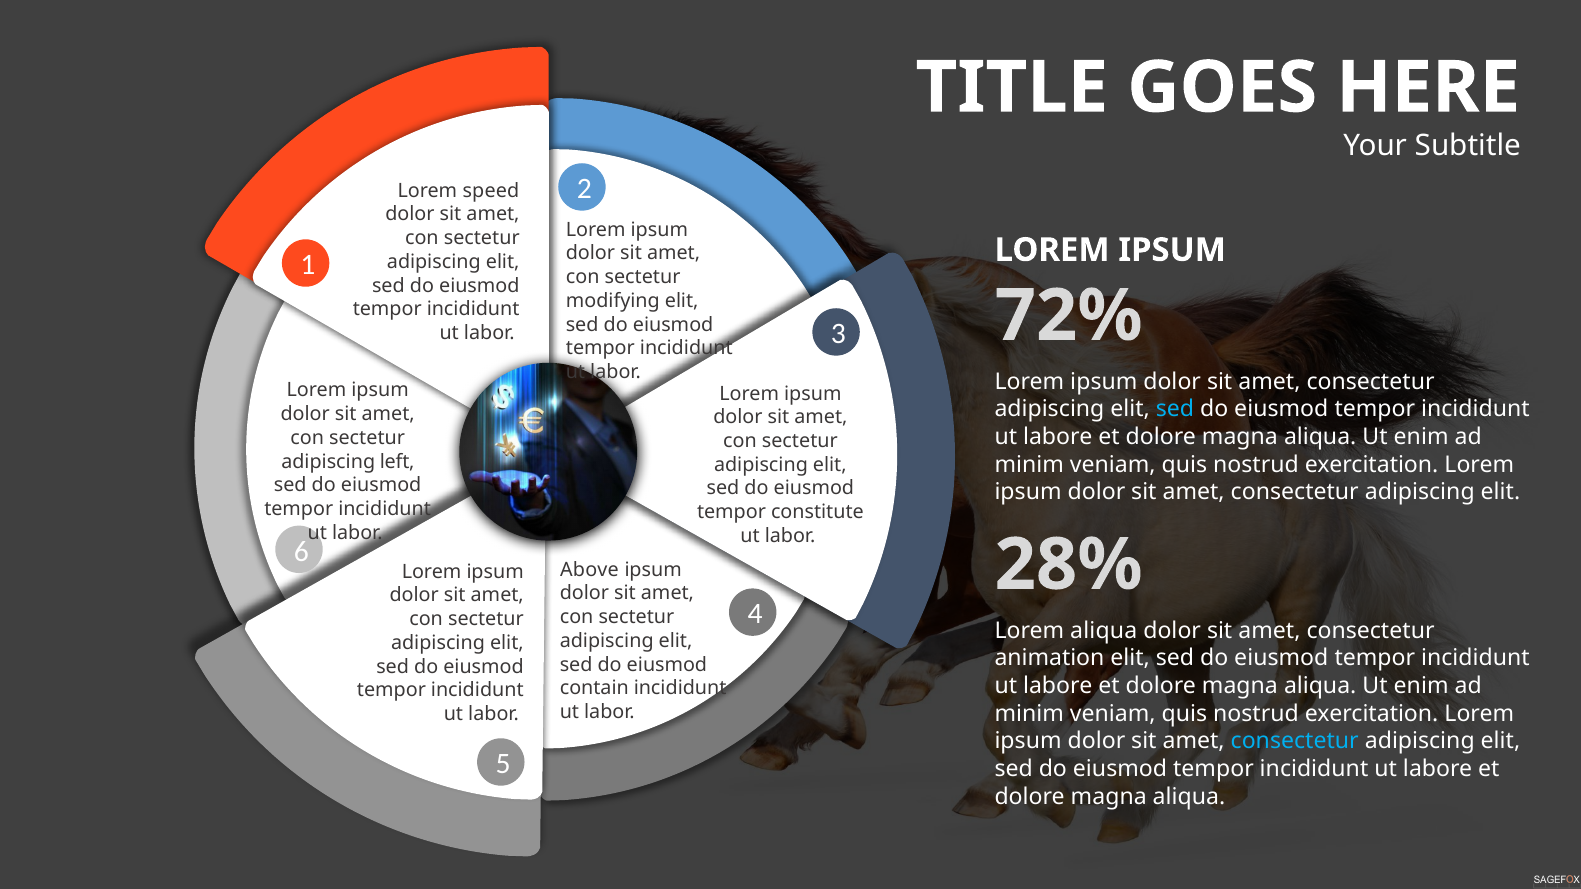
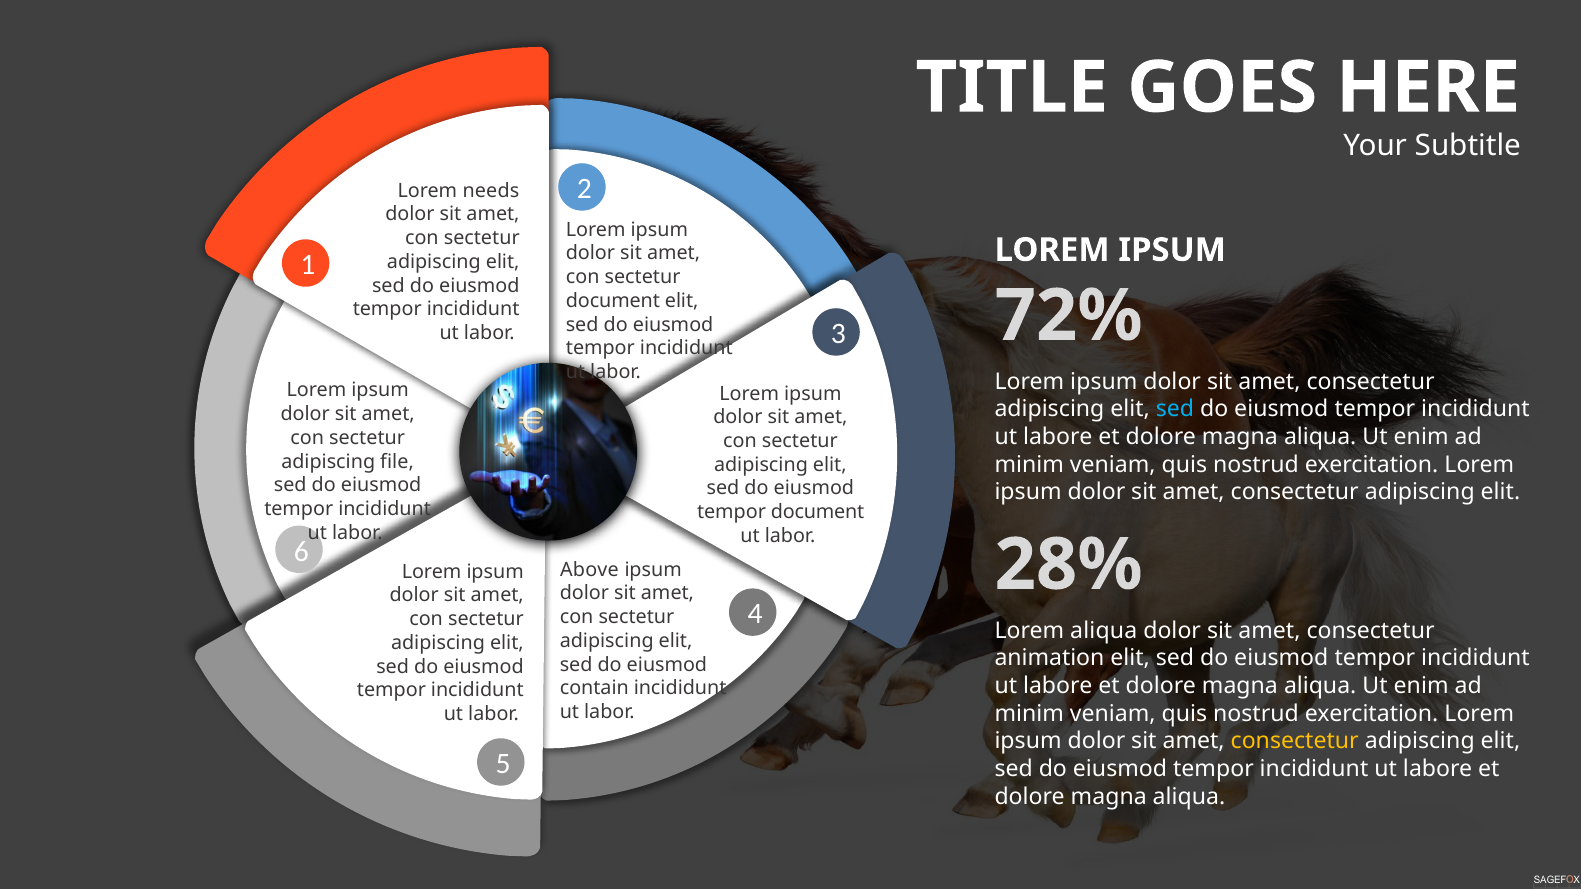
speed: speed -> needs
modifying at (613, 301): modifying -> document
left: left -> file
tempor constitute: constitute -> document
consectetur at (1295, 742) colour: light blue -> yellow
